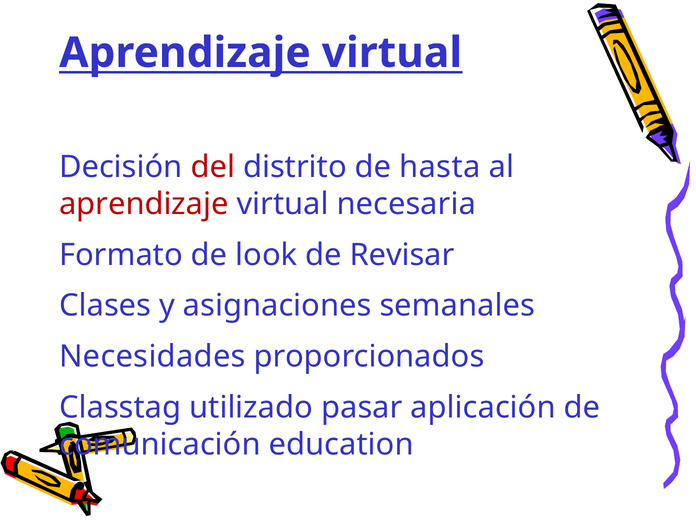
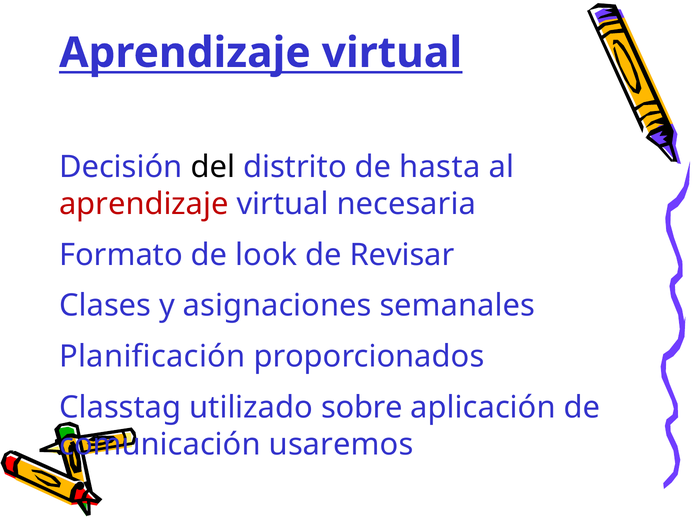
del colour: red -> black
Necesidades: Necesidades -> Planificación
pasar: pasar -> sobre
education: education -> usaremos
